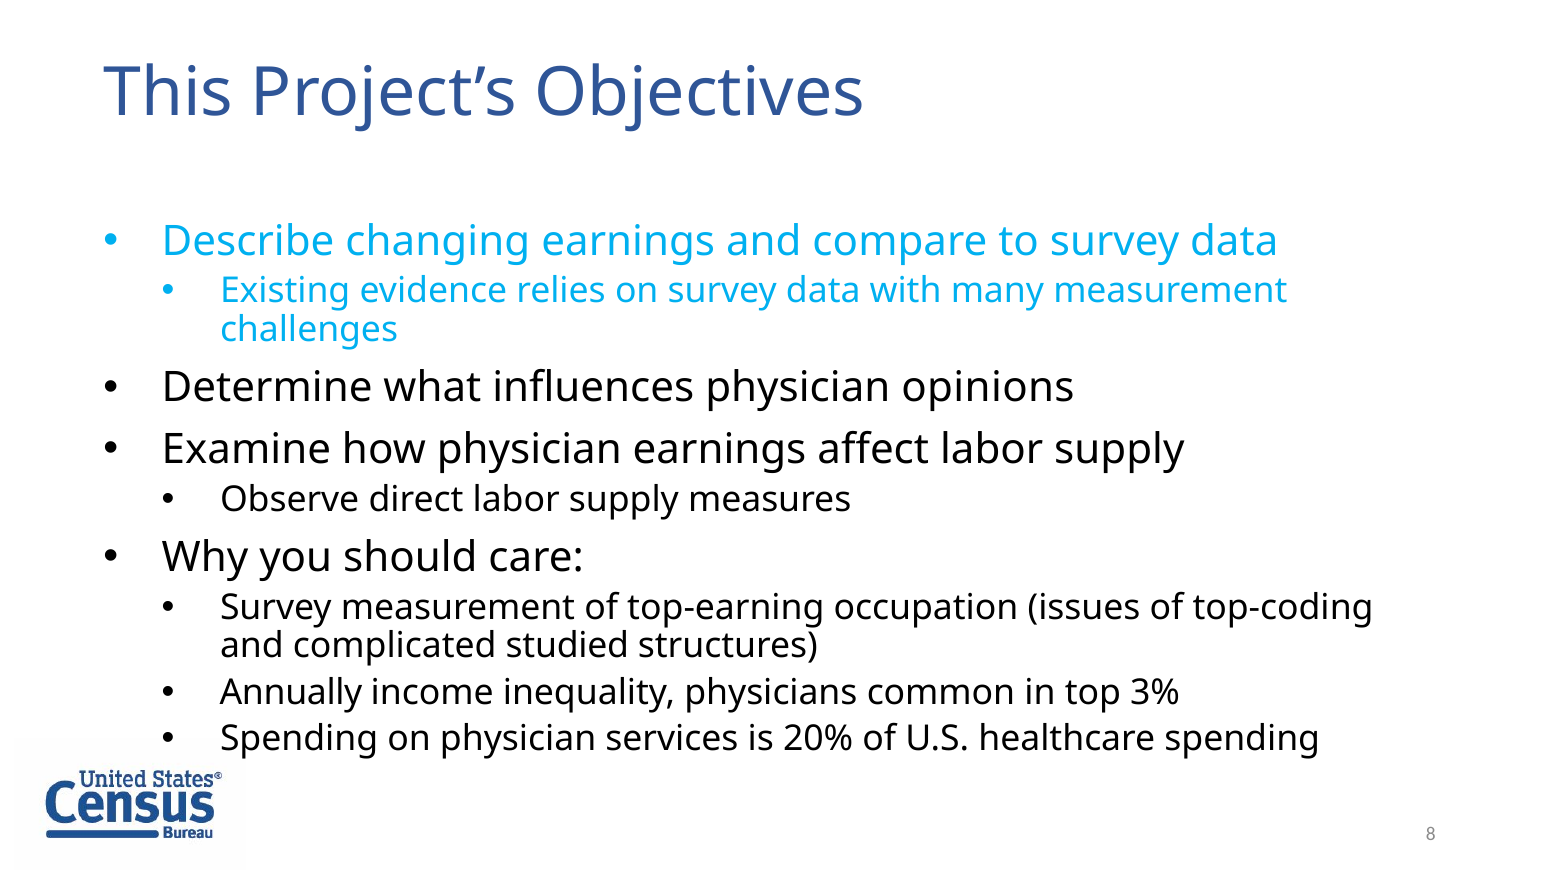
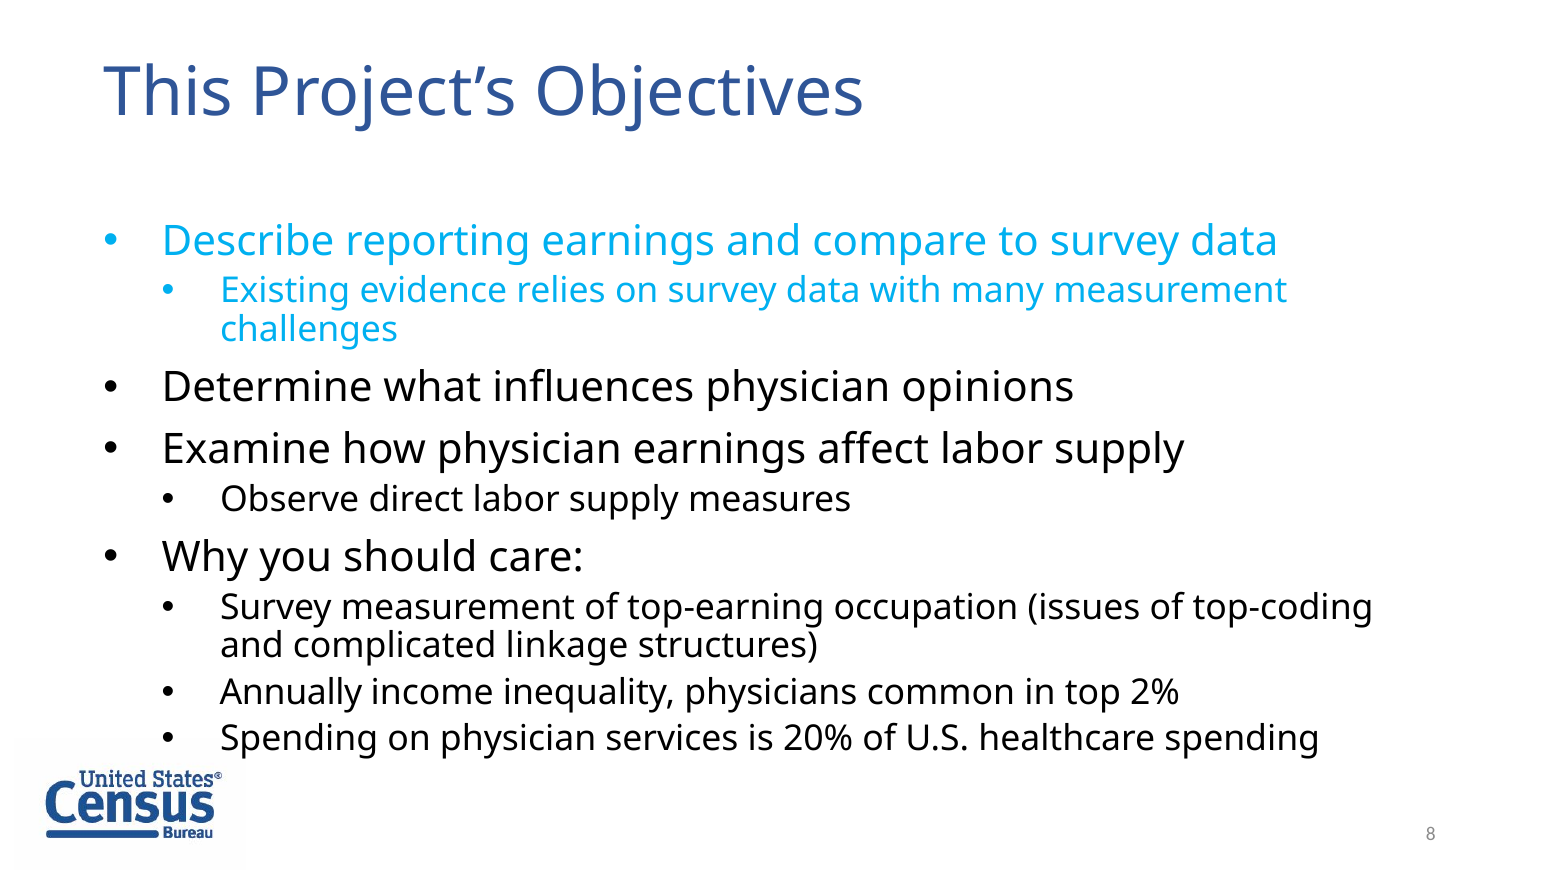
changing: changing -> reporting
studied: studied -> linkage
3%: 3% -> 2%
